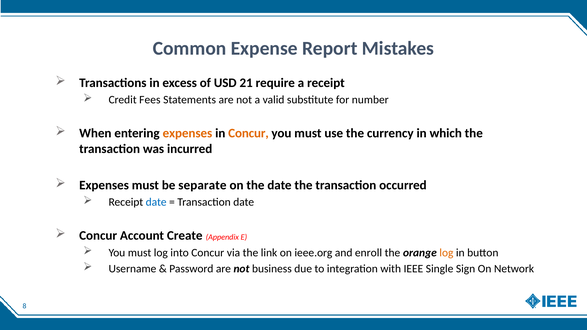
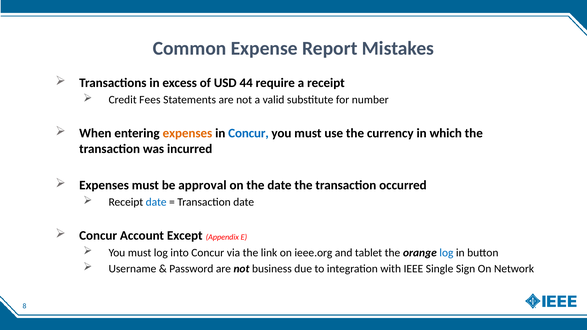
21: 21 -> 44
Concur at (249, 133) colour: orange -> blue
separate: separate -> approval
Create: Create -> Except
enroll: enroll -> tablet
log at (446, 253) colour: orange -> blue
